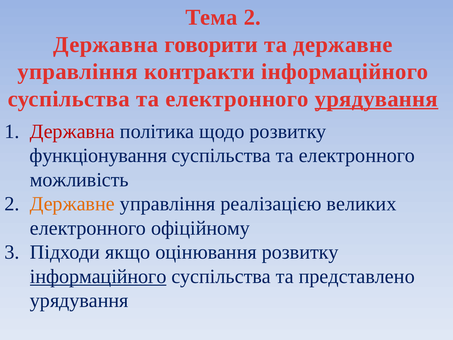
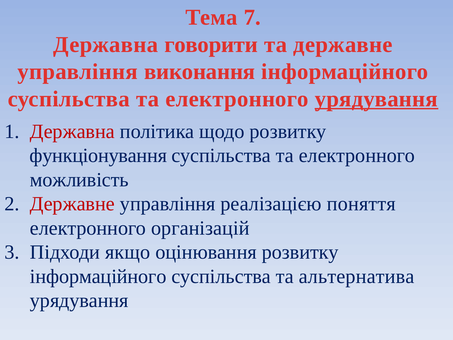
Тема 2: 2 -> 7
контракти: контракти -> виконання
Державне at (72, 204) colour: orange -> red
великих: великих -> поняття
офіційному: офіційному -> організацій
інформаційного at (98, 276) underline: present -> none
представлено: представлено -> альтернатива
